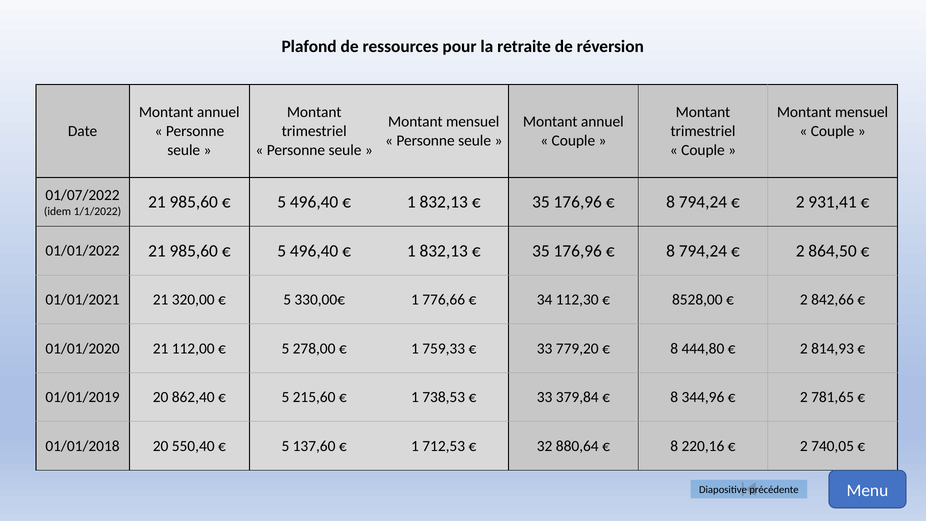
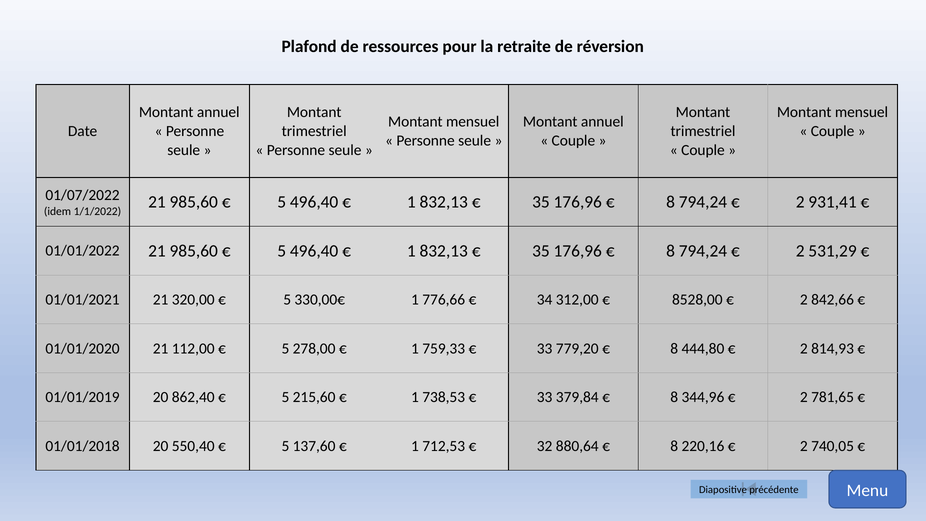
864,50: 864,50 -> 531,29
112,30: 112,30 -> 312,00
